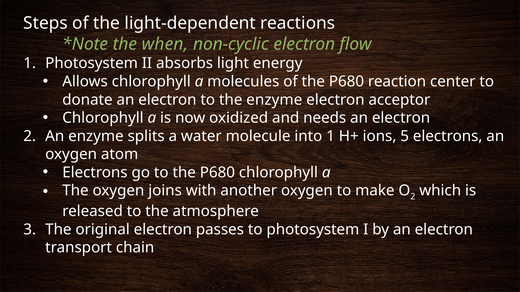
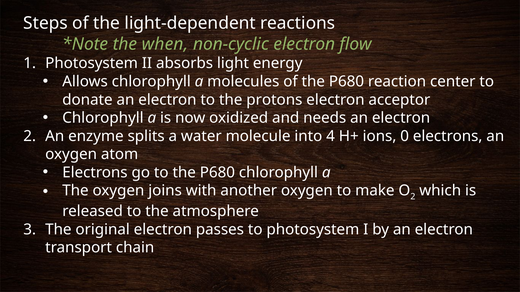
the enzyme: enzyme -> protons
into 1: 1 -> 4
5: 5 -> 0
